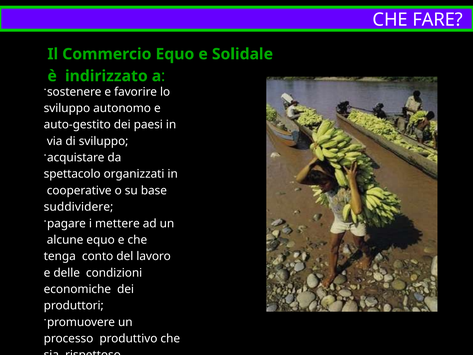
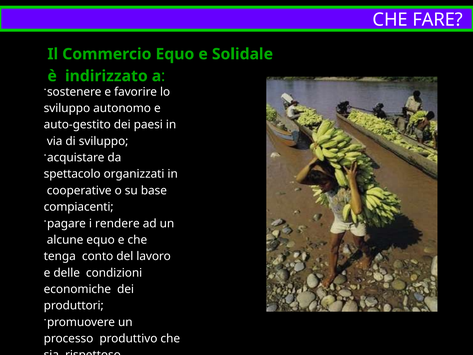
suddividere: suddividere -> compiacenti
mettere: mettere -> rendere
